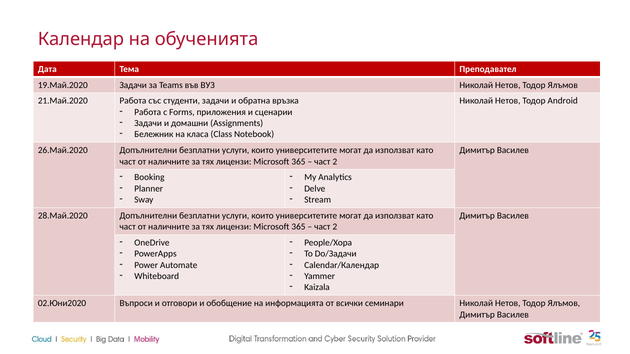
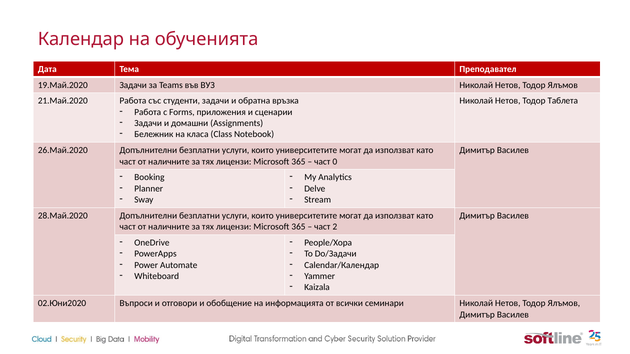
Android: Android -> Таблета
2 at (335, 162): 2 -> 0
